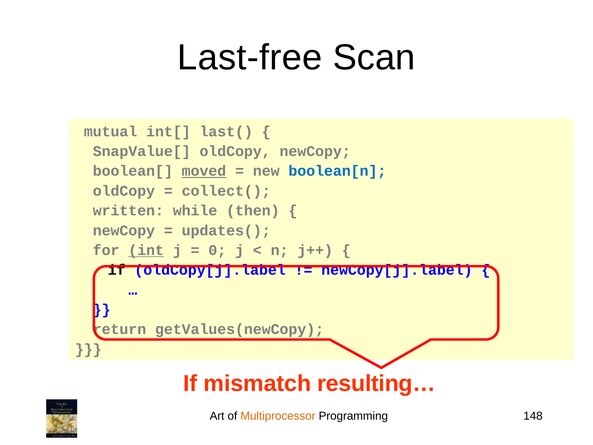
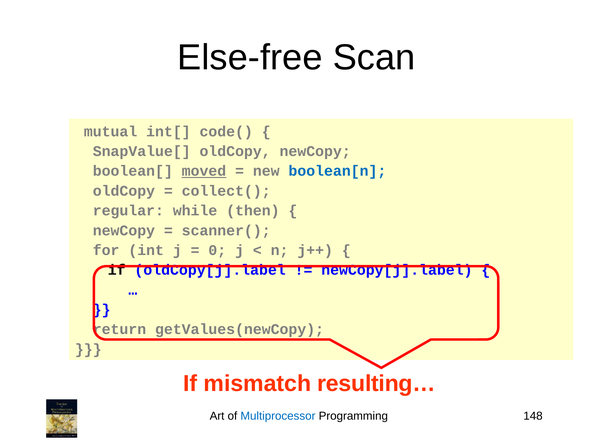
Last-free: Last-free -> Else-free
last(: last( -> code(
written: written -> regular
updates(: updates( -> scanner(
int underline: present -> none
Multiprocessor colour: orange -> blue
